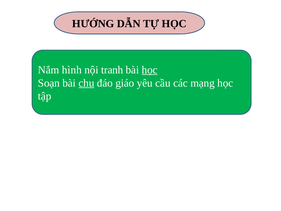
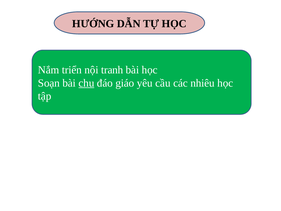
hình: hình -> triển
học at (150, 70) underline: present -> none
mạng: mạng -> nhiêu
